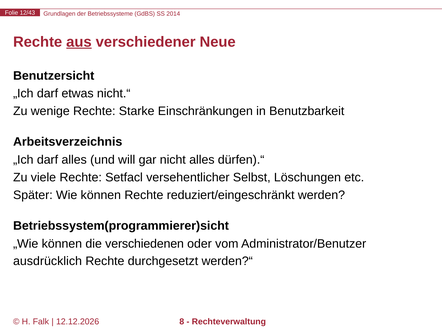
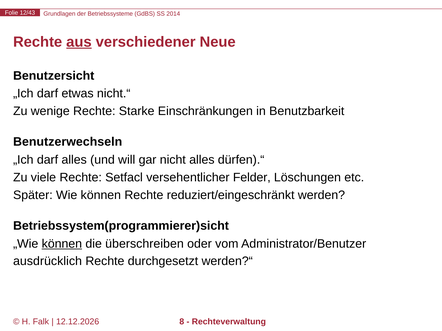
Arbeitsverzeichnis: Arbeitsverzeichnis -> Benutzerwechseln
Selbst: Selbst -> Felder
können at (62, 244) underline: none -> present
verschiedenen: verschiedenen -> überschreiben
